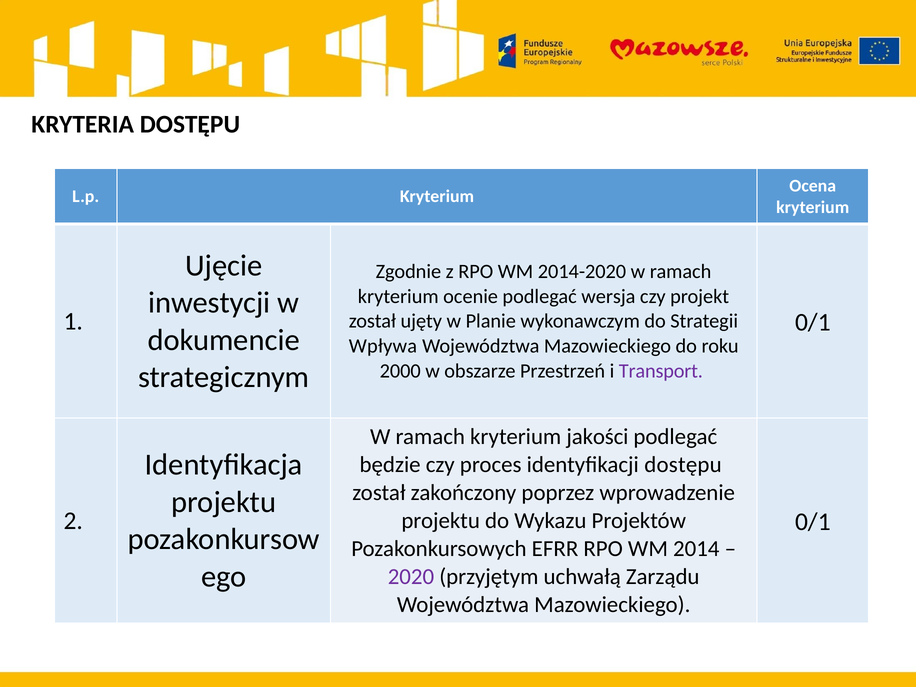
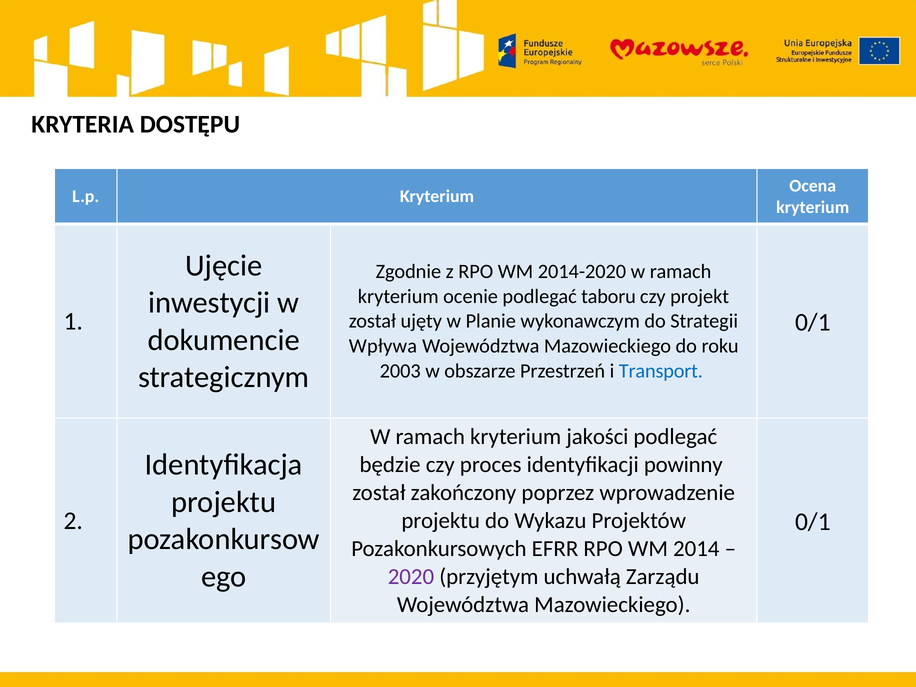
wersja: wersja -> taboru
2000: 2000 -> 2003
Transport colour: purple -> blue
identyfikacji dostępu: dostępu -> powinny
